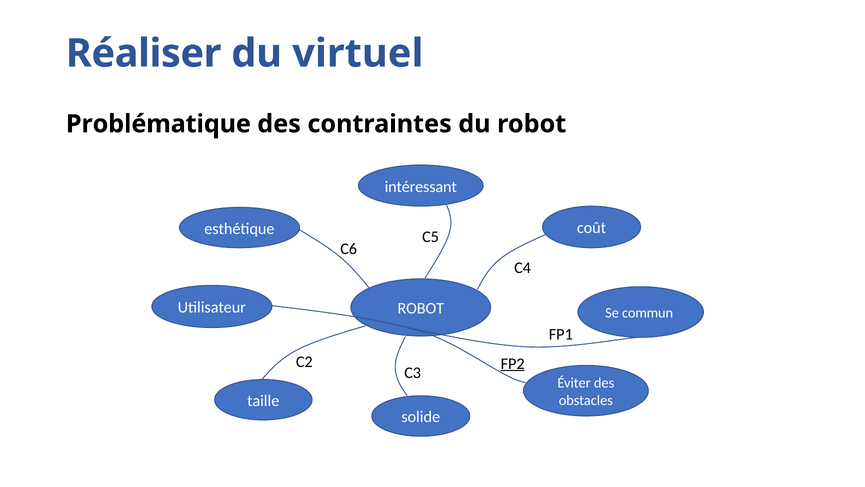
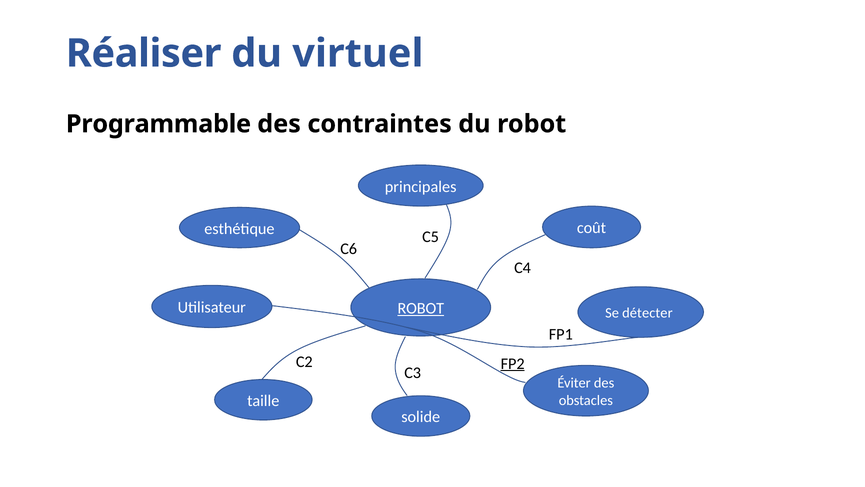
Problématique: Problématique -> Programmable
intéressant: intéressant -> principales
ROBOT at (421, 308) underline: none -> present
commun: commun -> détecter
